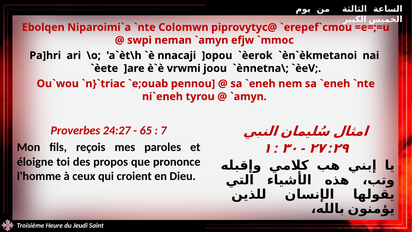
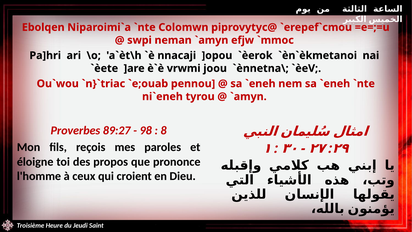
24:27: 24:27 -> 89:27
65: 65 -> 98
7: 7 -> 8
